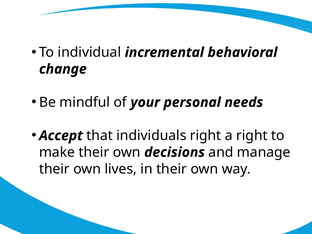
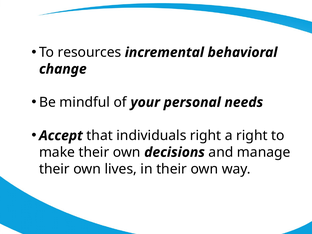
individual: individual -> resources
